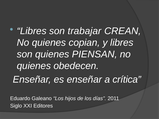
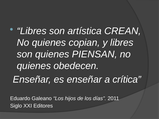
trabajar: trabajar -> artística
